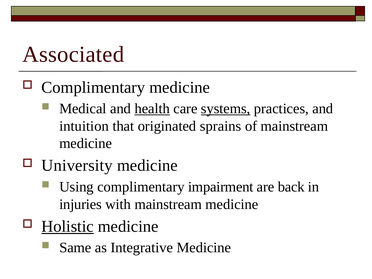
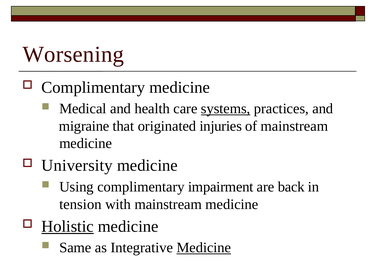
Associated: Associated -> Worsening
health underline: present -> none
intuition: intuition -> migraine
sprains: sprains -> injuries
injuries: injuries -> tension
Medicine at (204, 248) underline: none -> present
